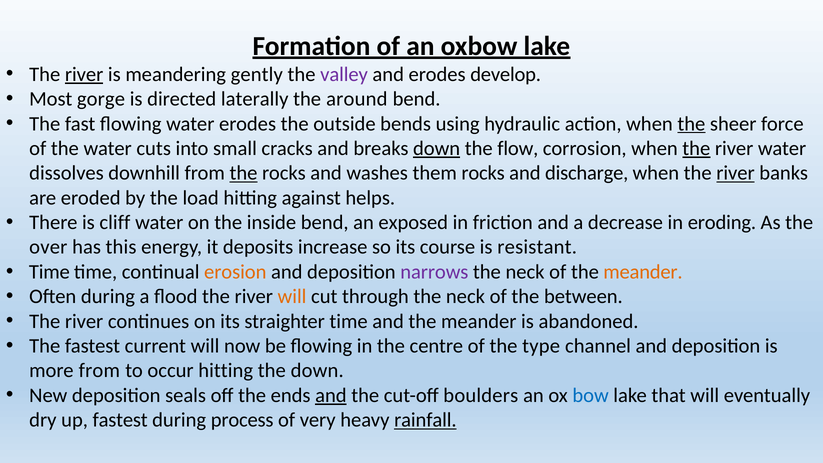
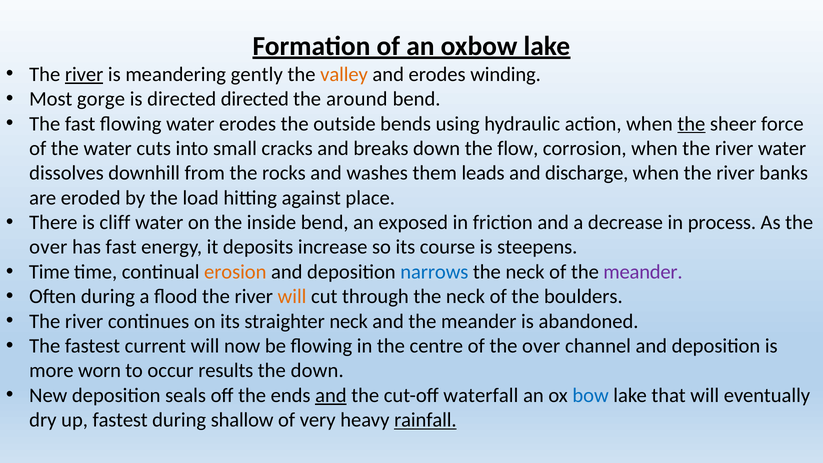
valley colour: purple -> orange
develop: develop -> winding
directed laterally: laterally -> directed
down at (437, 148) underline: present -> none
the at (696, 148) underline: present -> none
the at (244, 173) underline: present -> none
them rocks: rocks -> leads
river at (736, 173) underline: present -> none
helps: helps -> place
eroding: eroding -> process
has this: this -> fast
resistant: resistant -> steepens
narrows colour: purple -> blue
meander at (643, 272) colour: orange -> purple
between: between -> boulders
straighter time: time -> neck
of the type: type -> over
more from: from -> worn
occur hitting: hitting -> results
boulders: boulders -> waterfall
process: process -> shallow
